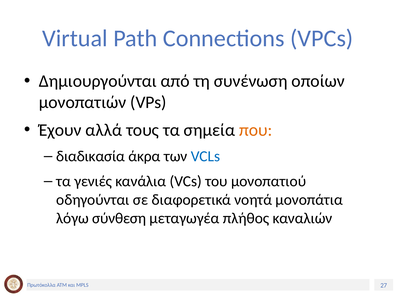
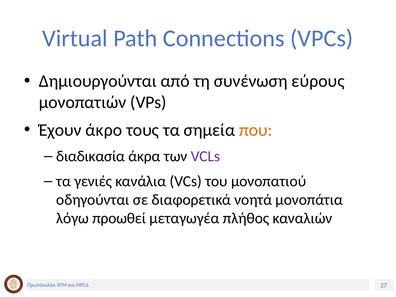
οποίων: οποίων -> εύρους
αλλά: αλλά -> άκρο
VCLs colour: blue -> purple
σύνθεση: σύνθεση -> προωθεί
